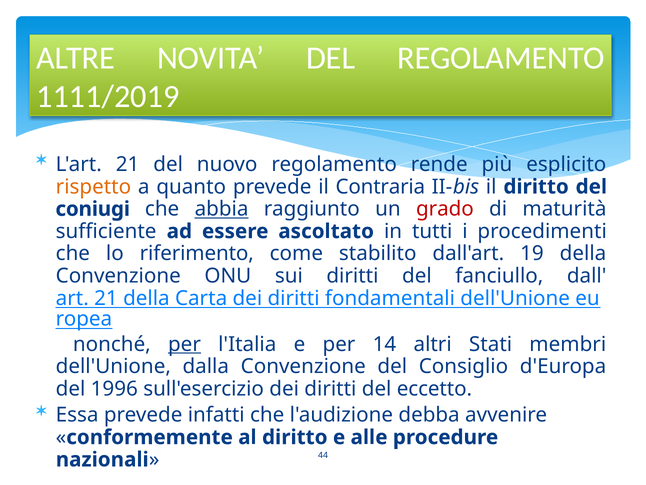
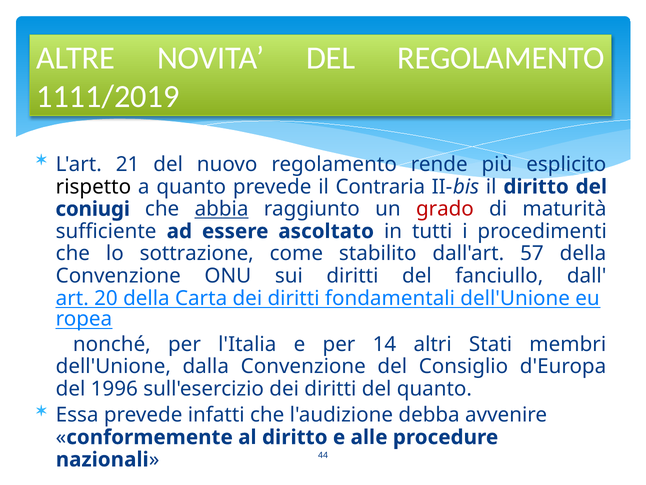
rispetto colour: orange -> black
riferimento: riferimento -> sottrazione
19: 19 -> 57
21 at (106, 298): 21 -> 20
per at (184, 344) underline: present -> none
del eccetto: eccetto -> quanto
